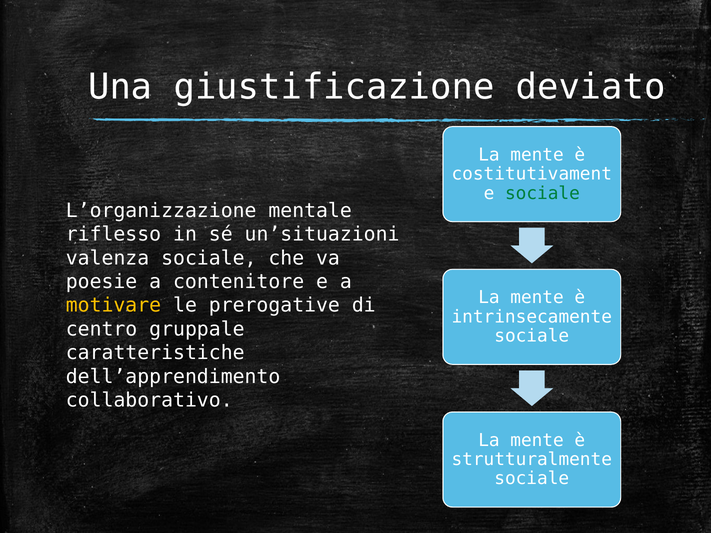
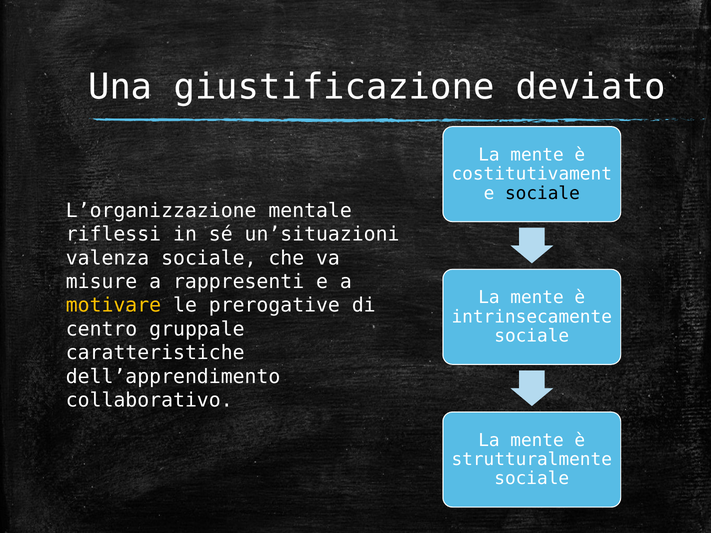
sociale at (542, 193) colour: green -> black
riflesso: riflesso -> riflessi
poesie: poesie -> misure
contenitore: contenitore -> rappresenti
